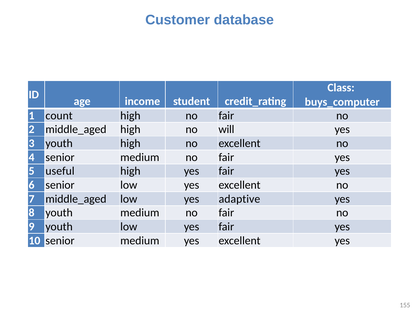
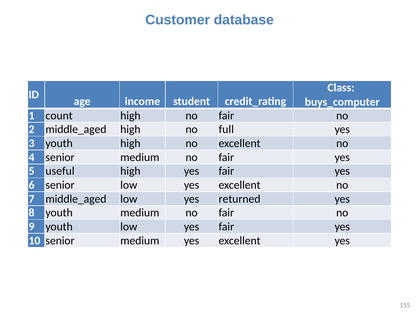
will: will -> full
adaptive: adaptive -> returned
